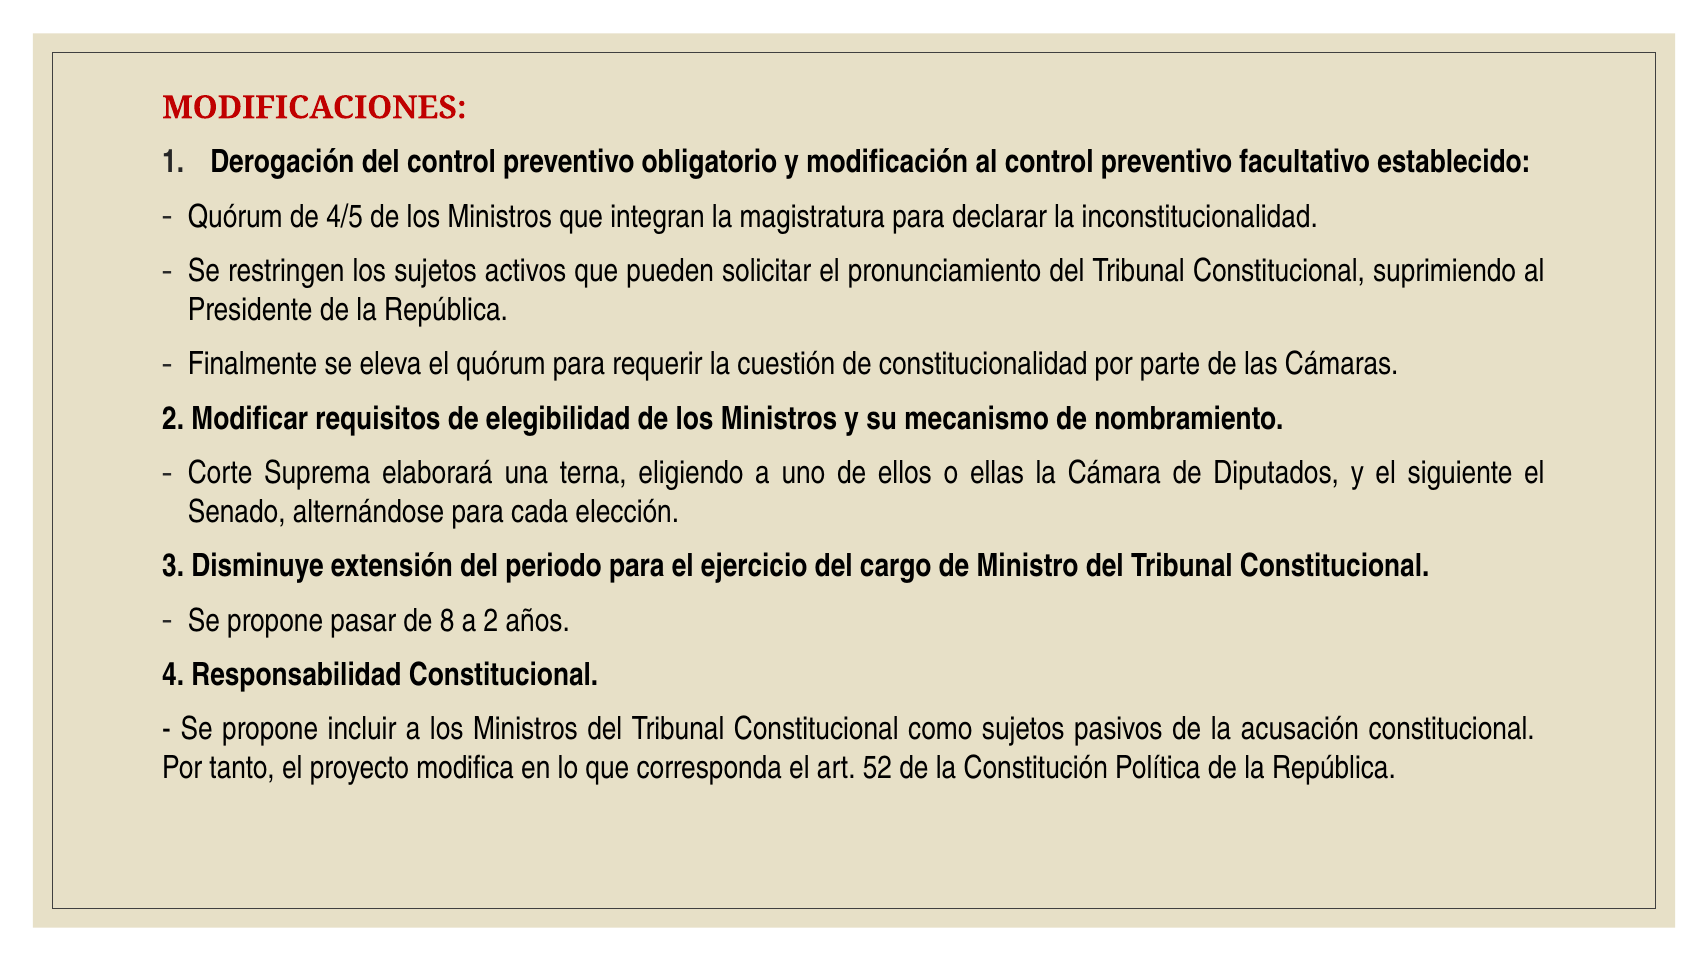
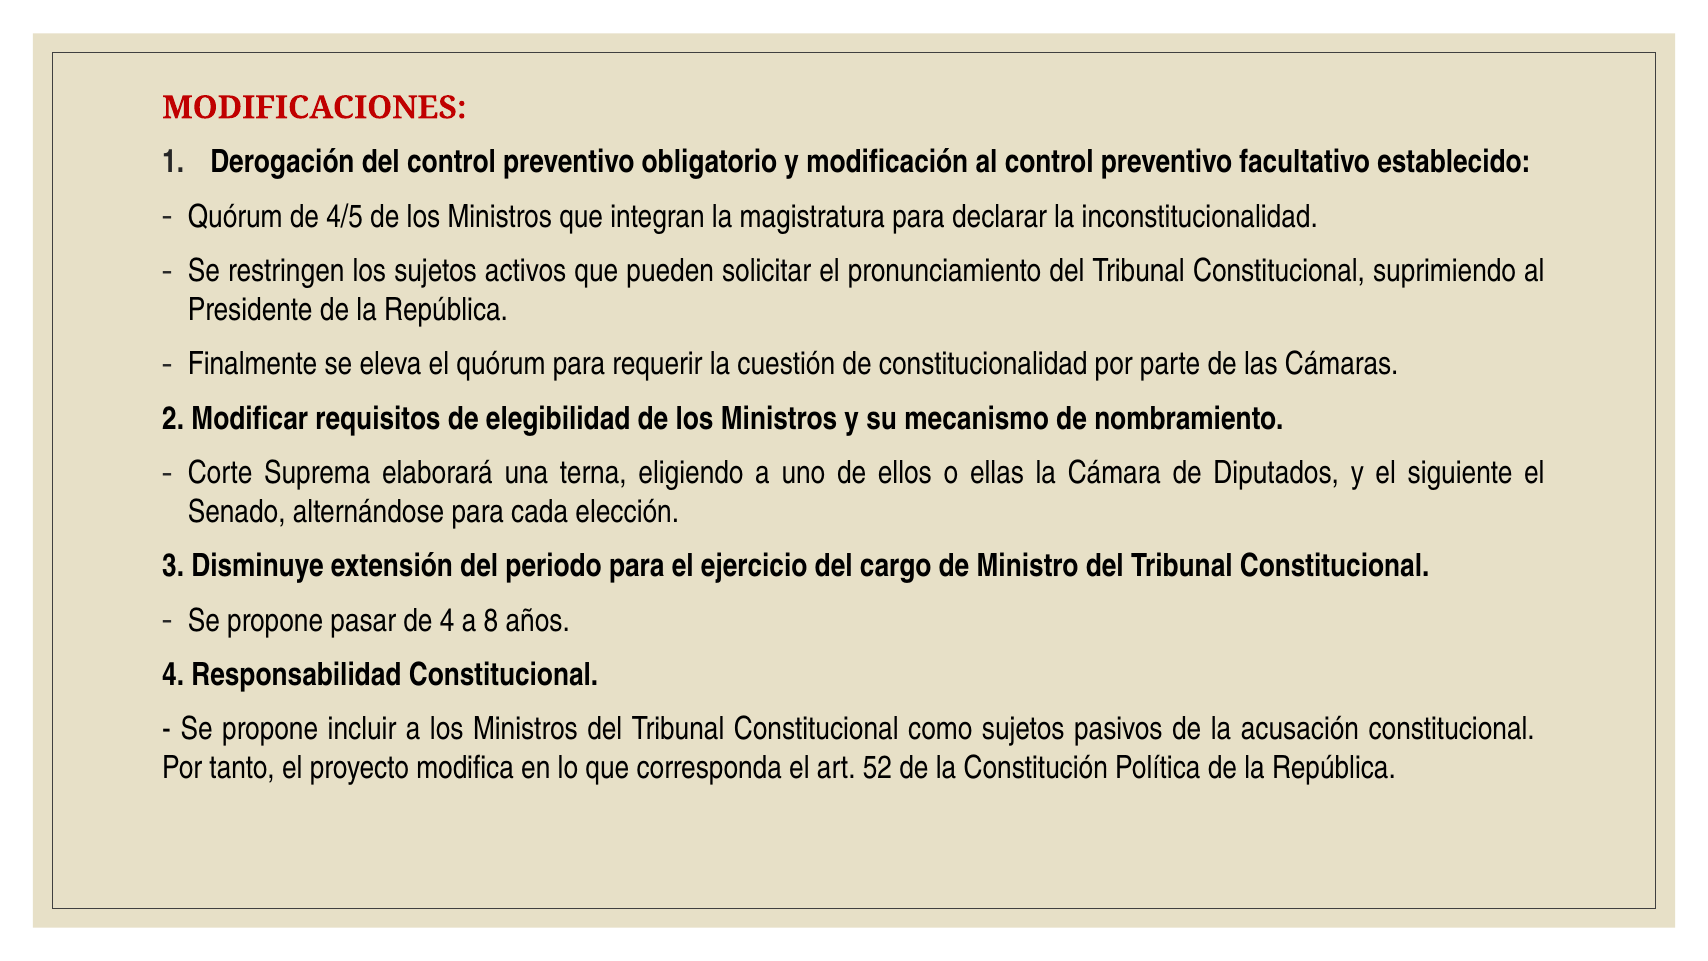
de 8: 8 -> 4
a 2: 2 -> 8
